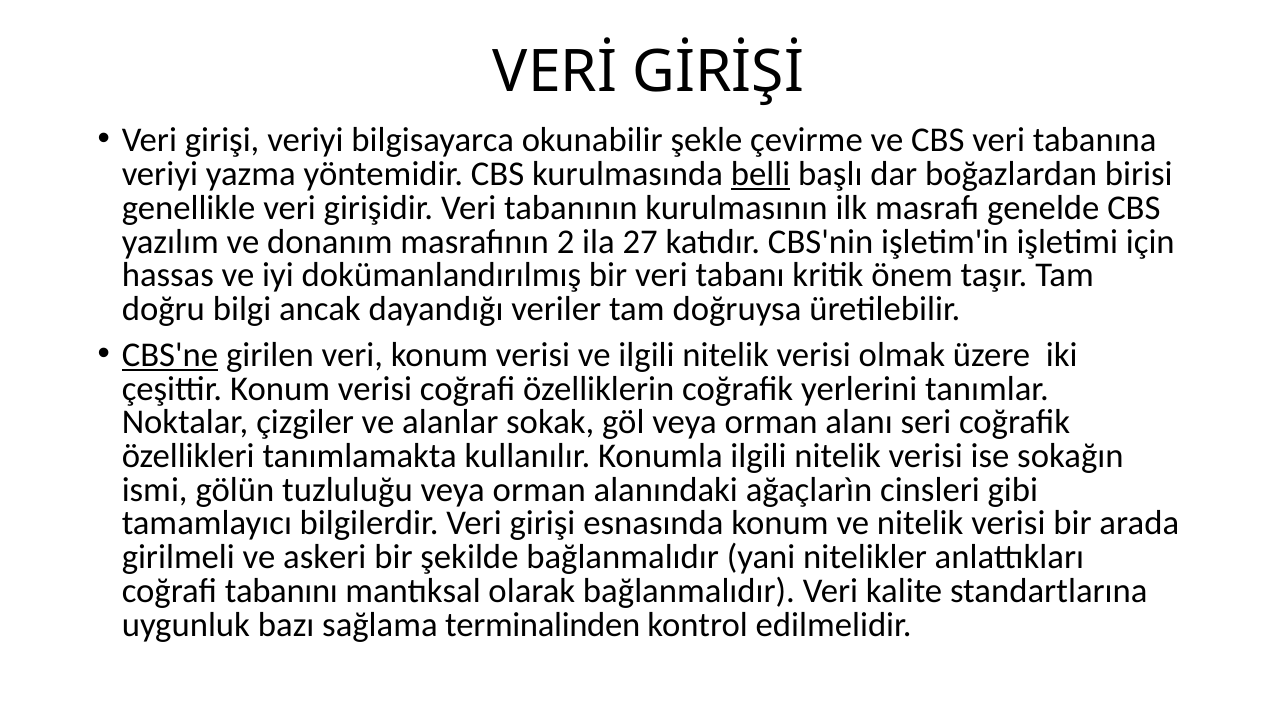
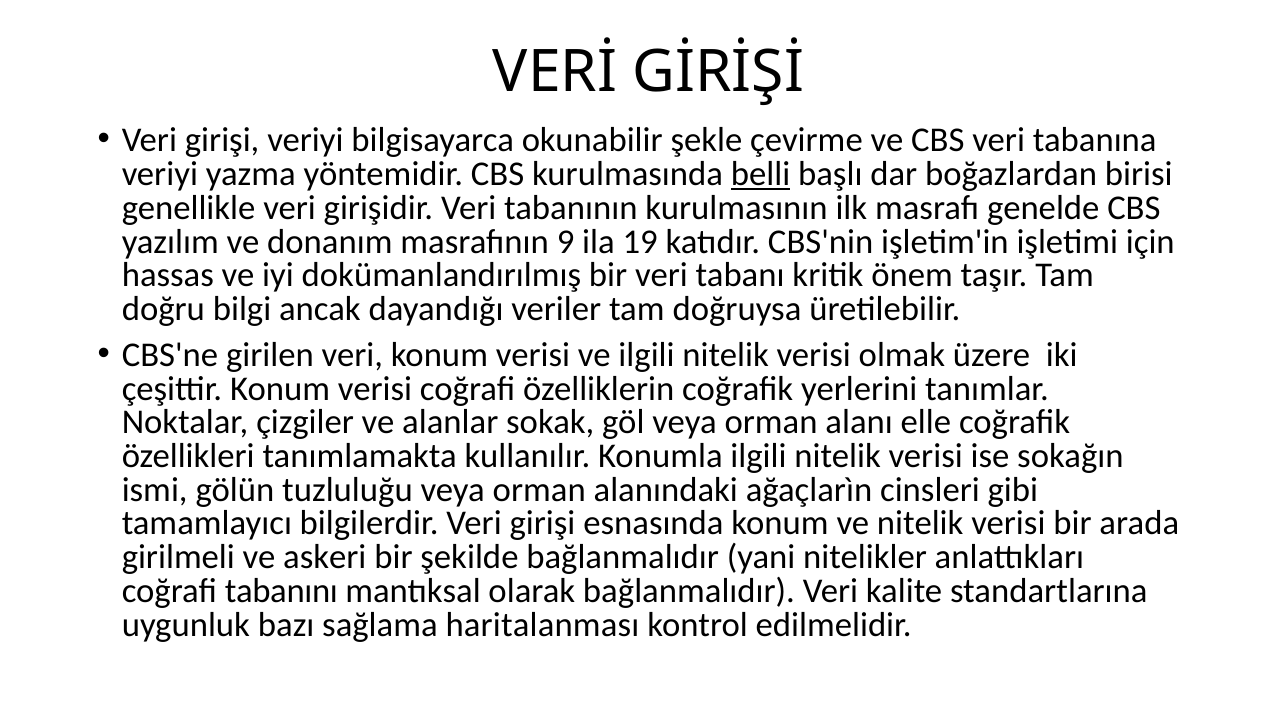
2: 2 -> 9
27: 27 -> 19
CBS'ne underline: present -> none
seri: seri -> elle
terminalinden: terminalinden -> haritalanması
